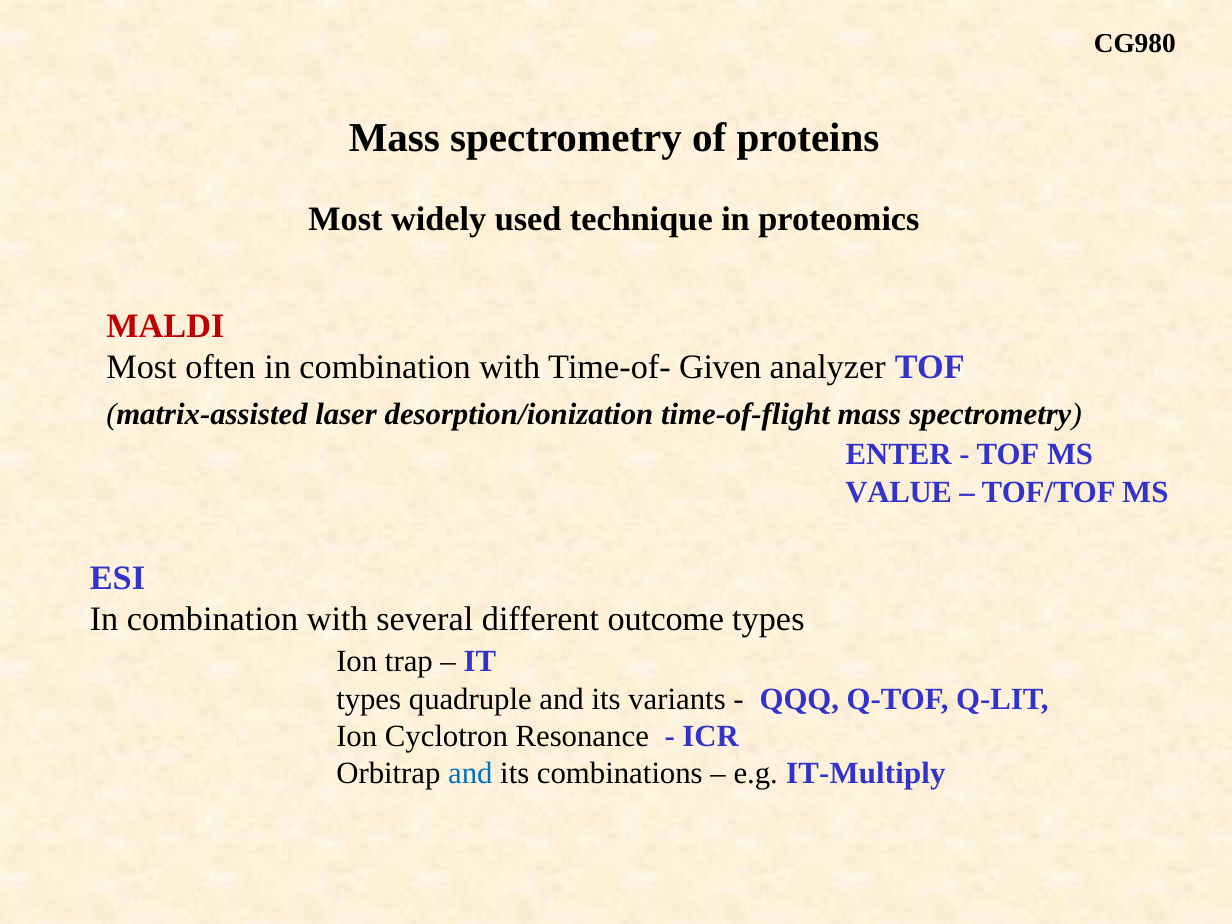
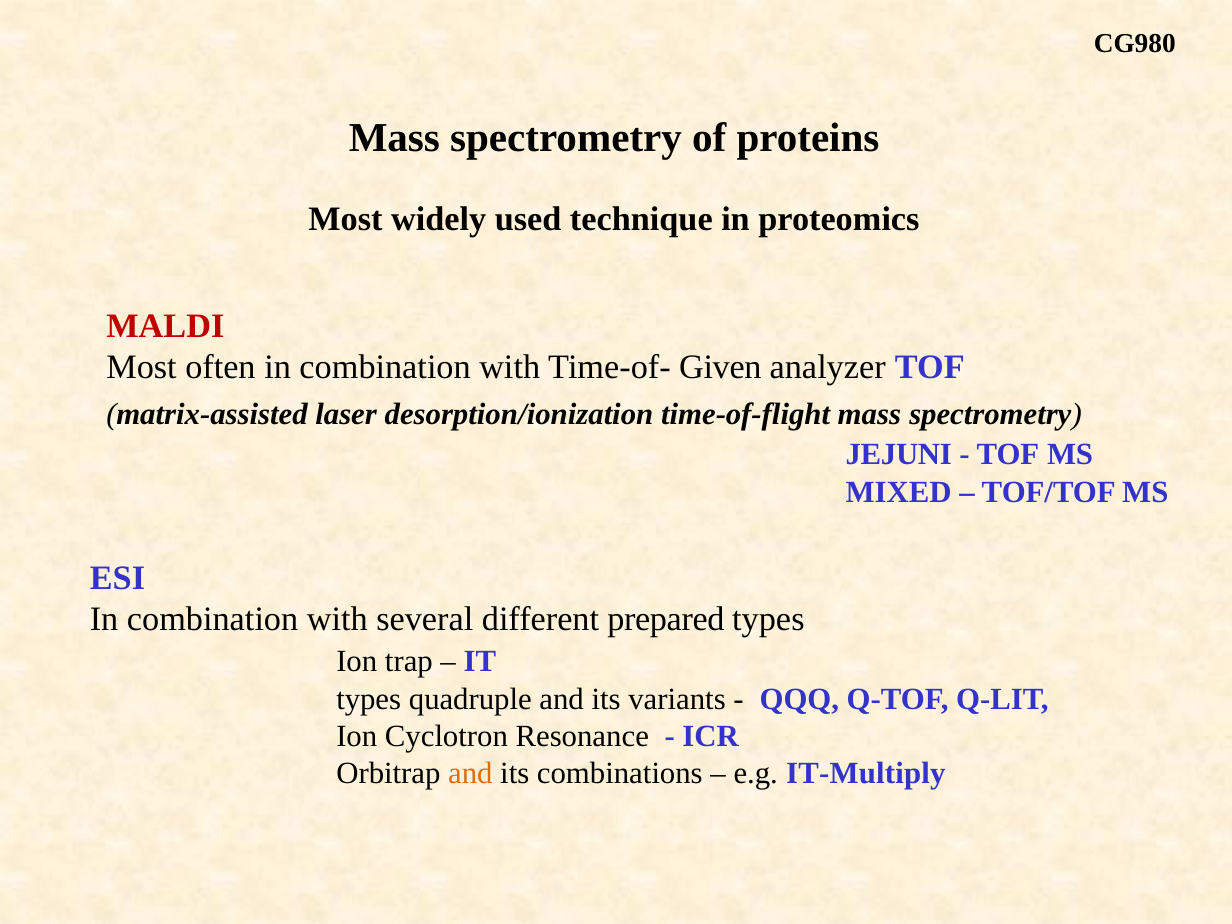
ENTER: ENTER -> JEJUNI
VALUE: VALUE -> MIXED
outcome: outcome -> prepared
and at (470, 773) colour: blue -> orange
